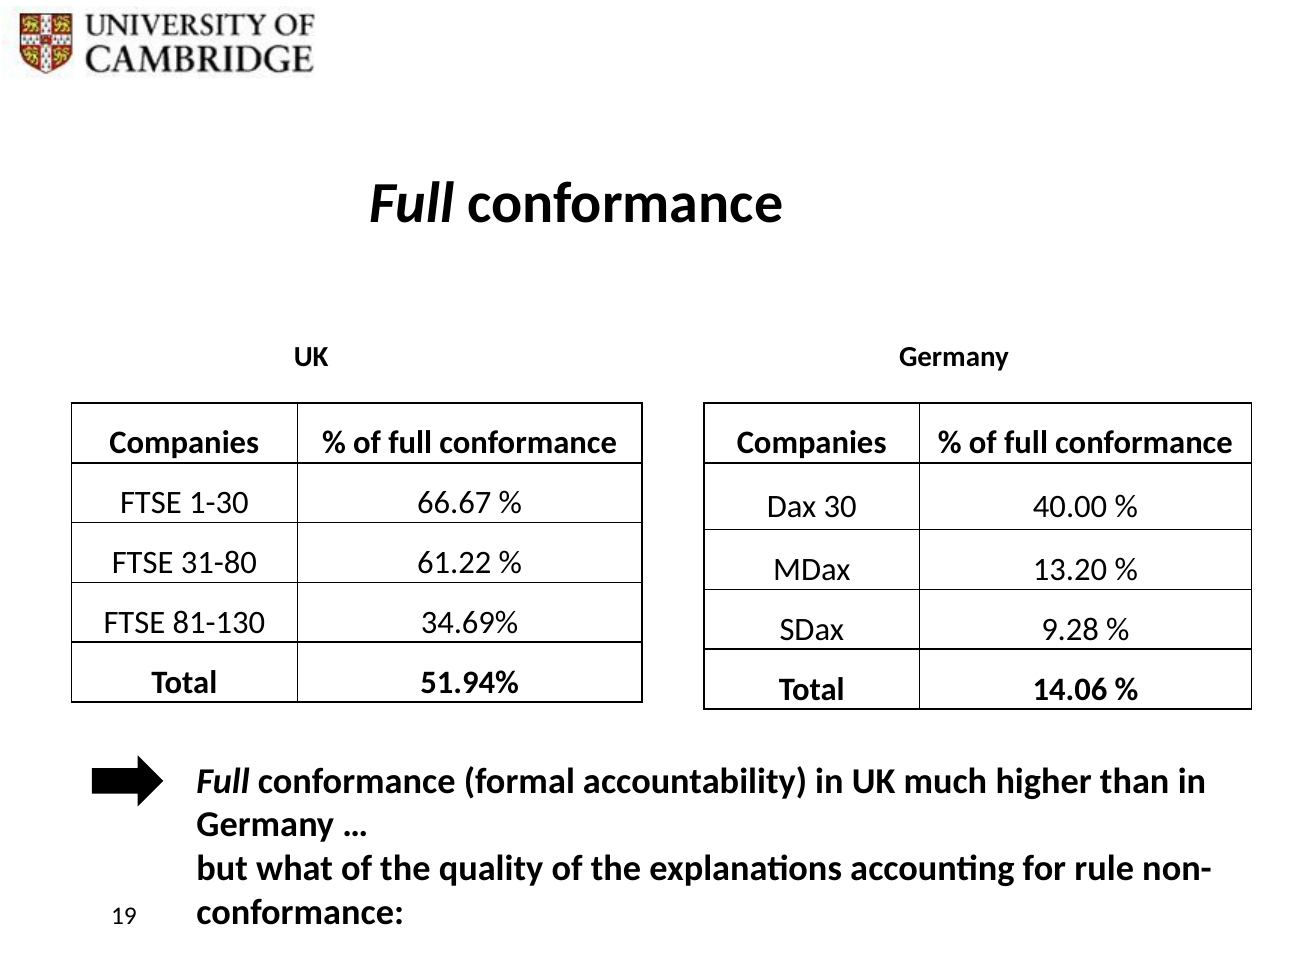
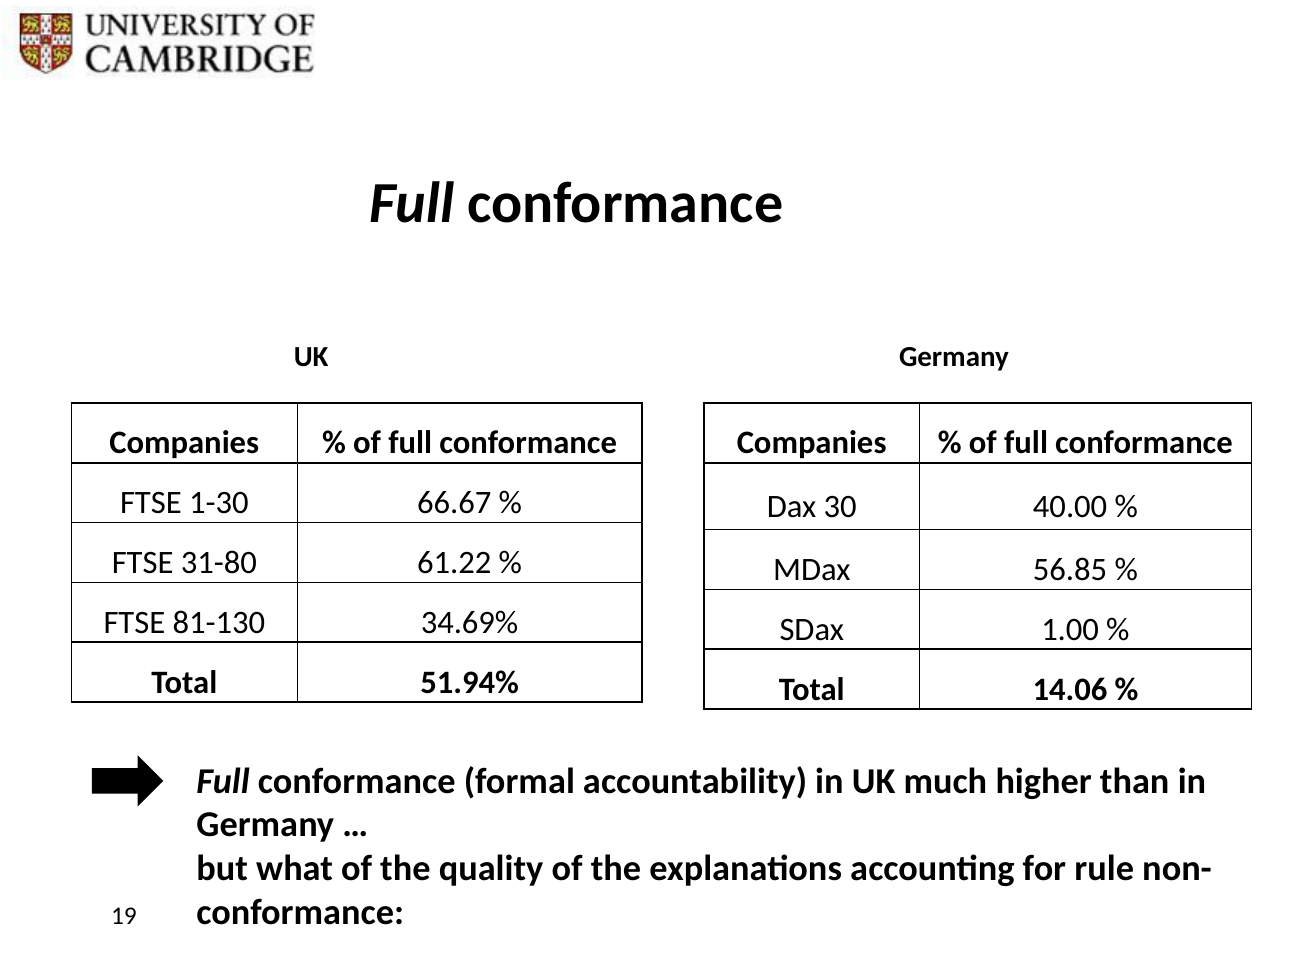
13.20: 13.20 -> 56.85
9.28: 9.28 -> 1.00
